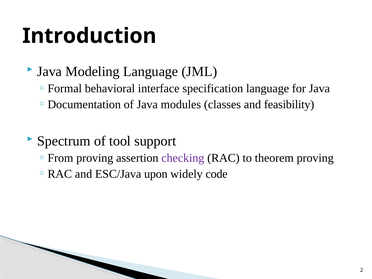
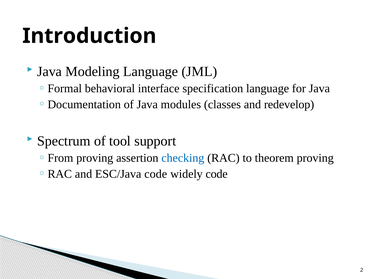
feasibility: feasibility -> redevelop
checking colour: purple -> blue
ESC/Java upon: upon -> code
